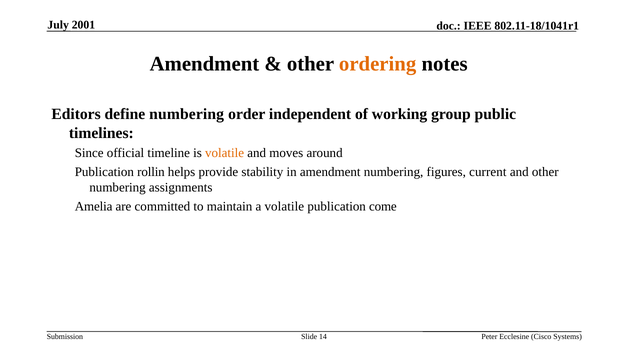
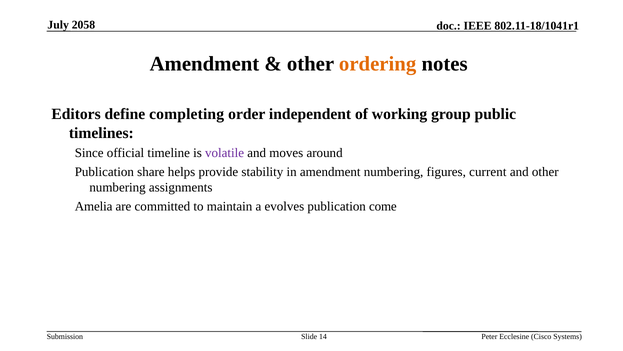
2001: 2001 -> 2058
define numbering: numbering -> completing
volatile at (225, 153) colour: orange -> purple
rollin: rollin -> share
a volatile: volatile -> evolves
